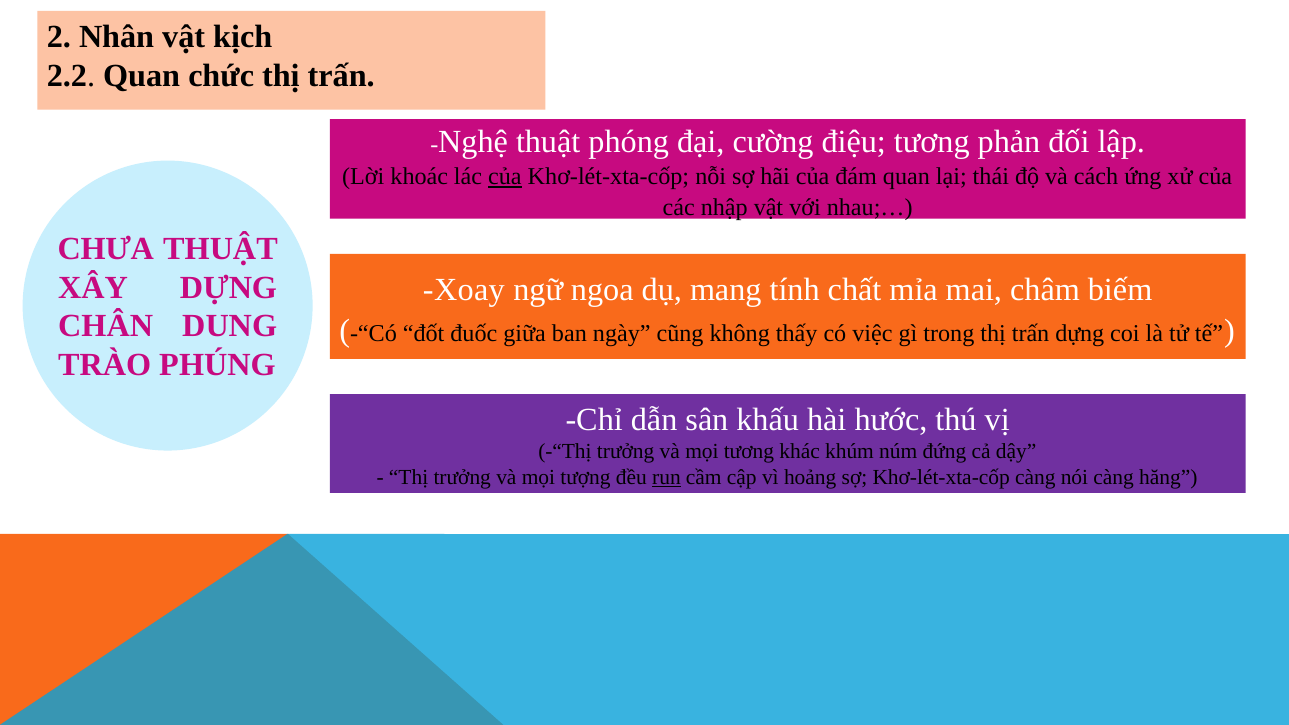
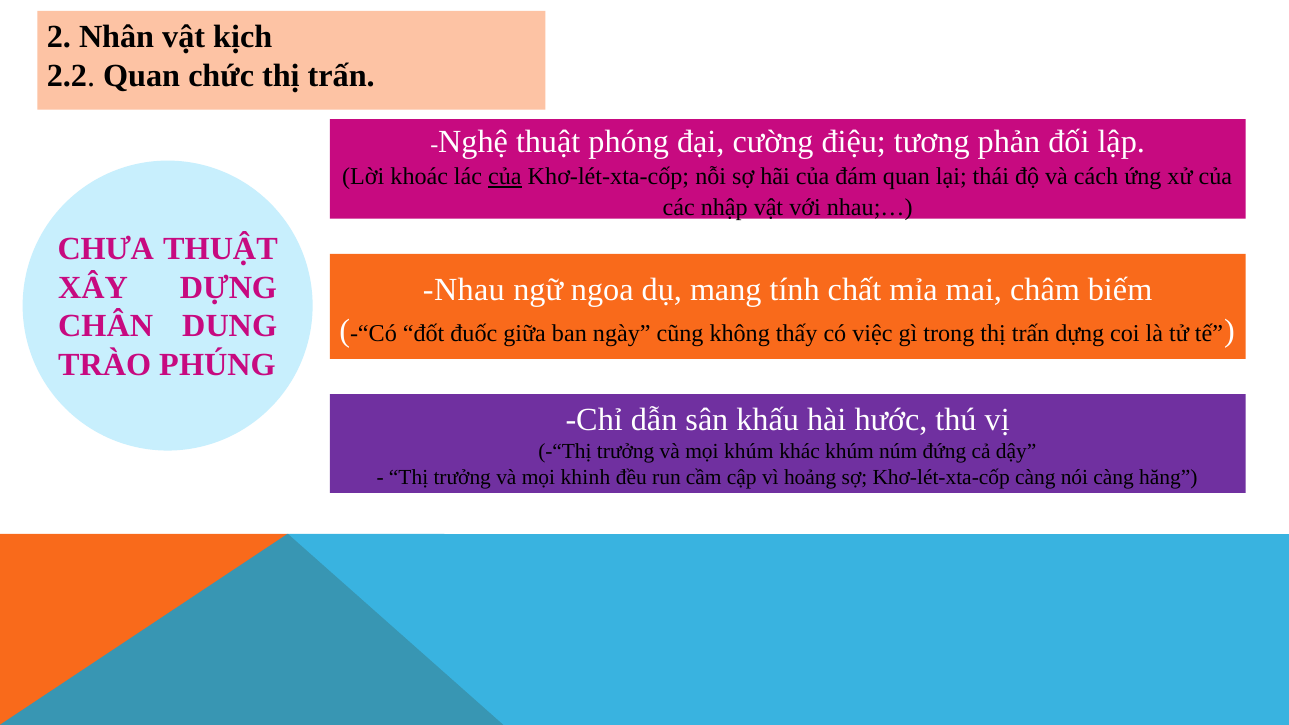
Xoay: Xoay -> Nhau
mọi tương: tương -> khúm
tượng: tượng -> khinh
run underline: present -> none
